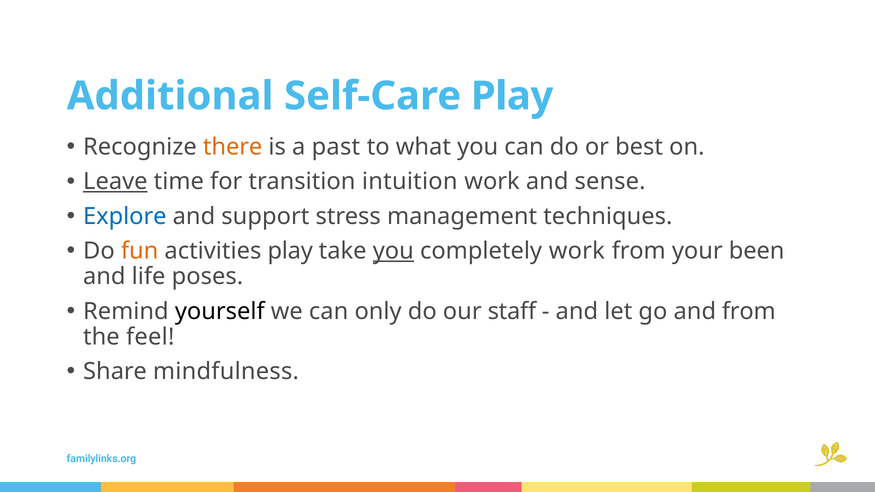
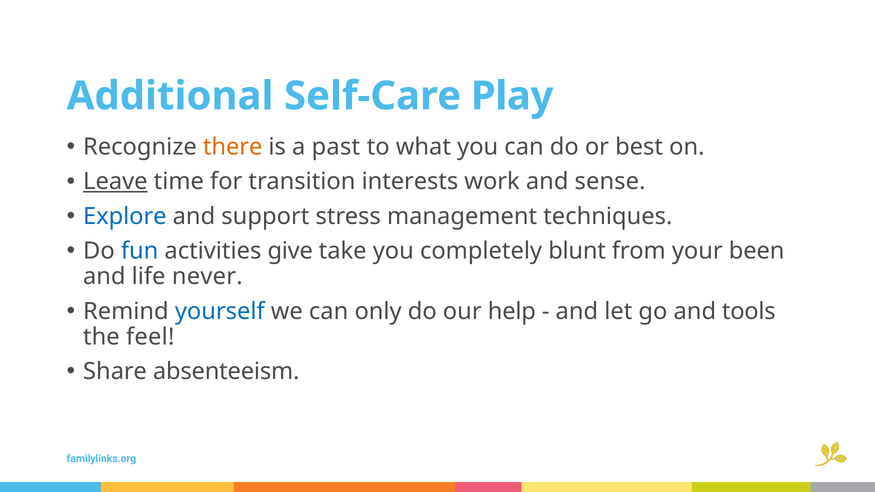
intuition: intuition -> interests
fun colour: orange -> blue
activities play: play -> give
you at (393, 251) underline: present -> none
completely work: work -> blunt
poses: poses -> never
yourself colour: black -> blue
staff: staff -> help
and from: from -> tools
mindfulness: mindfulness -> absenteeism
